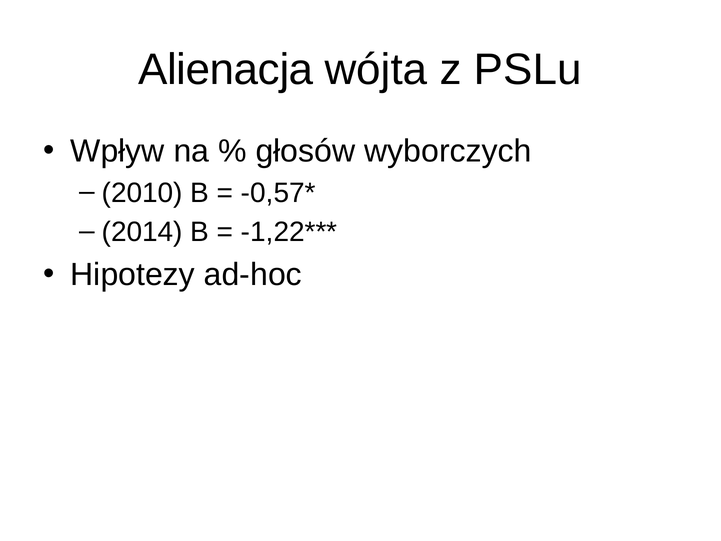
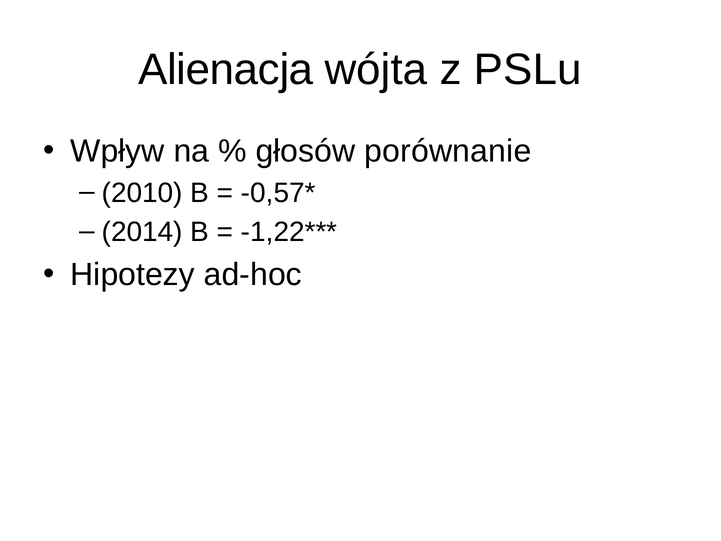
wyborczych: wyborczych -> porównanie
